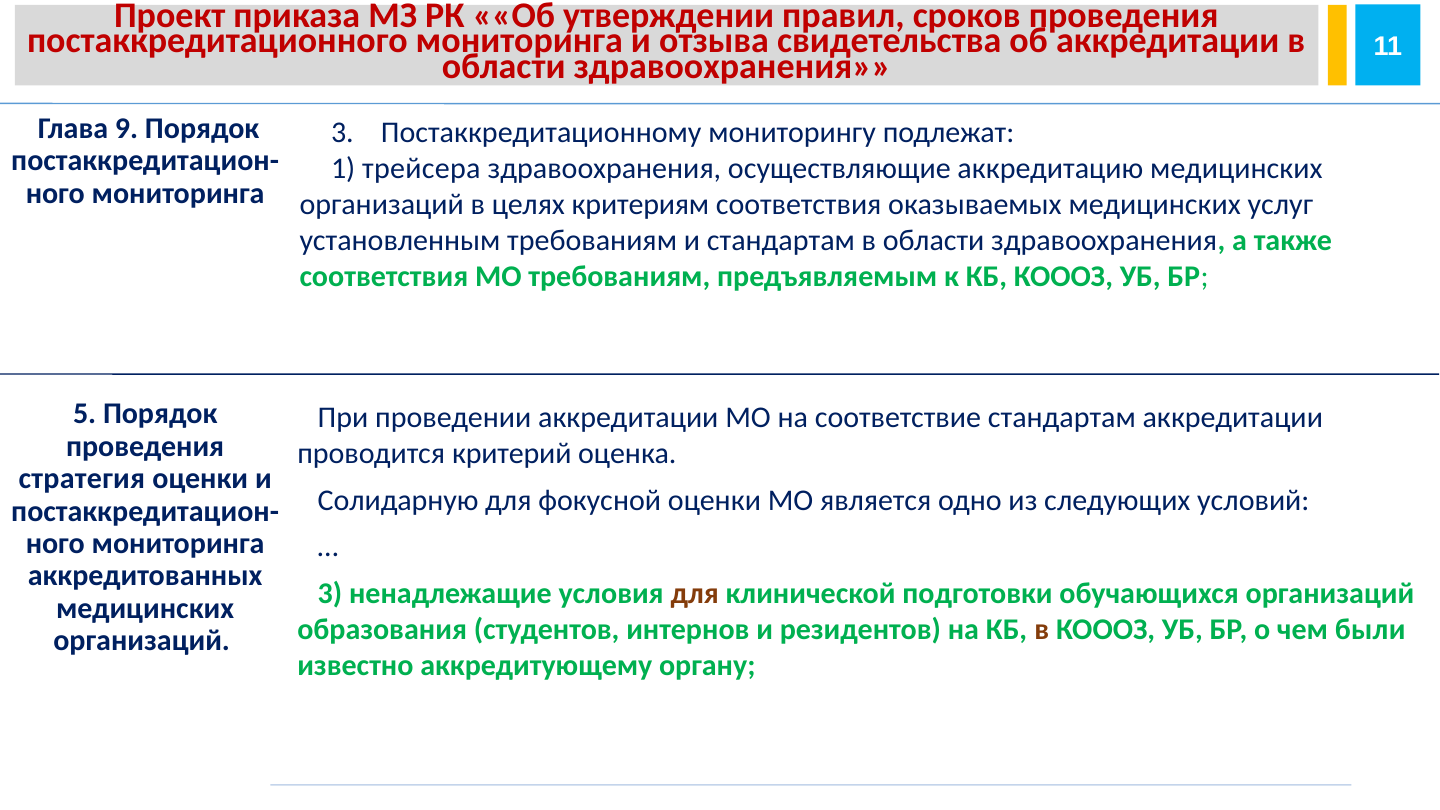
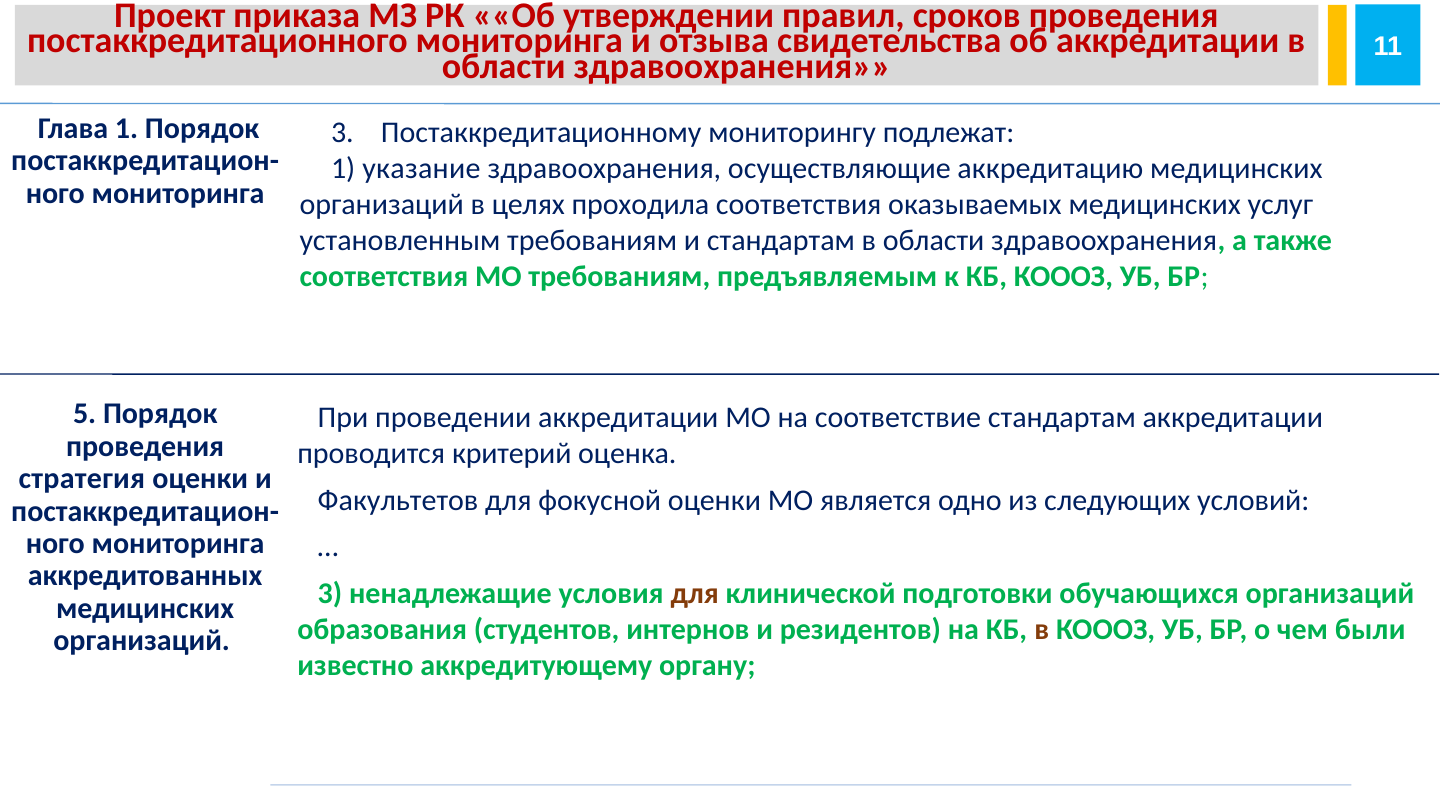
Глава 9: 9 -> 1
трейсера: трейсера -> указание
критериям: критериям -> проходила
Солидарную: Солидарную -> Факультетов
